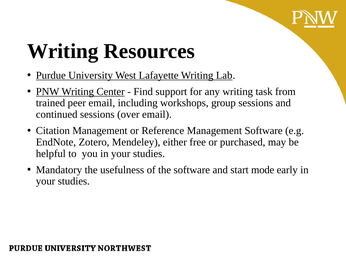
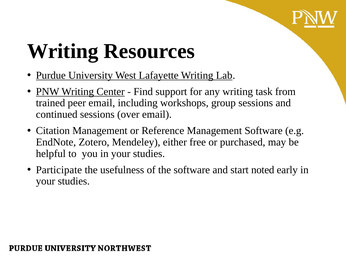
Mandatory: Mandatory -> Participate
mode: mode -> noted
